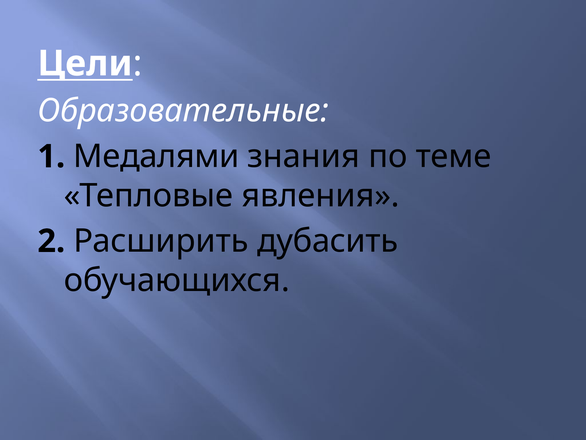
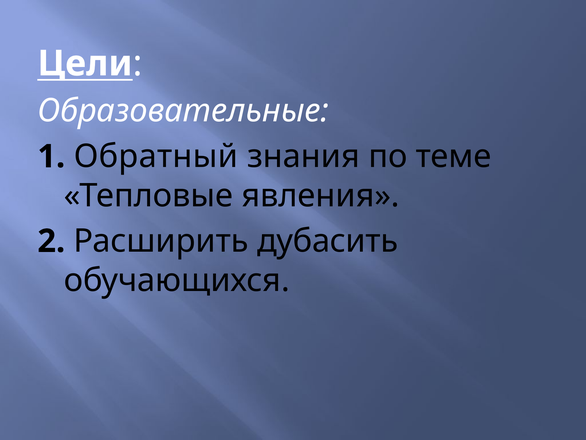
Медалями: Медалями -> Обратный
